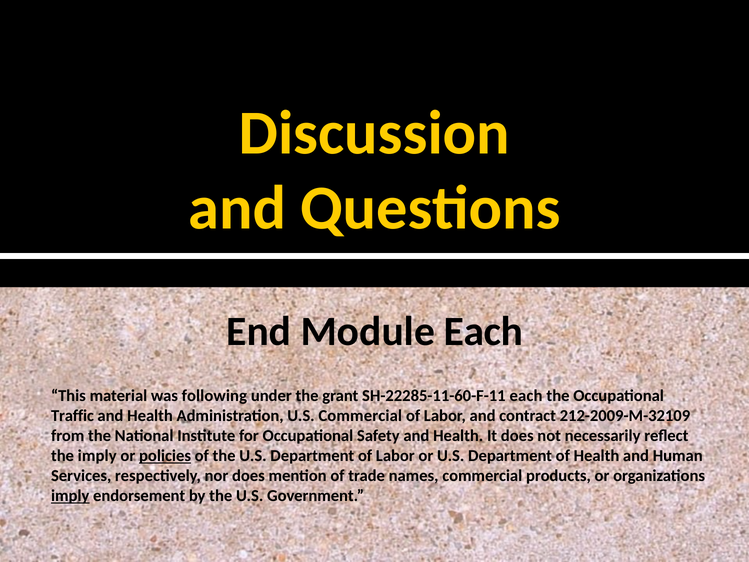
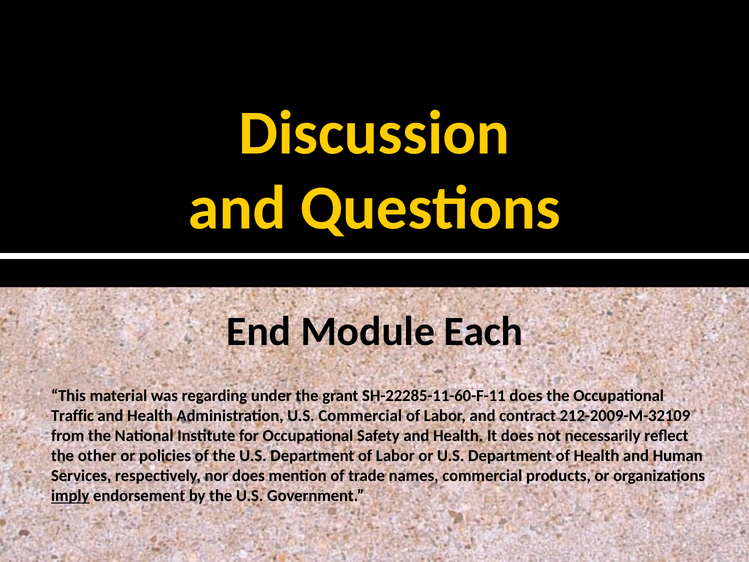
following: following -> regarding
SH-22285-11-60-F-11 each: each -> does
the imply: imply -> other
policies underline: present -> none
